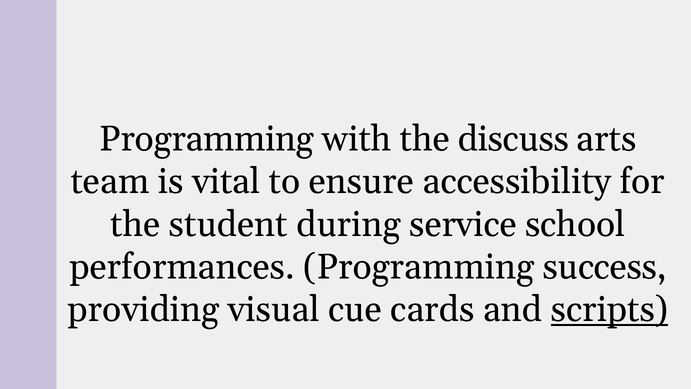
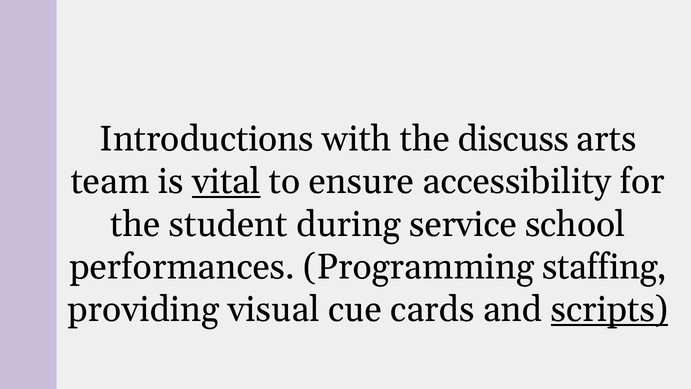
Programming at (207, 139): Programming -> Introductions
vital underline: none -> present
success: success -> staffing
